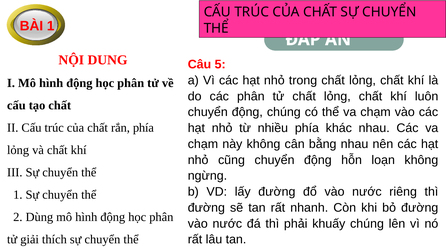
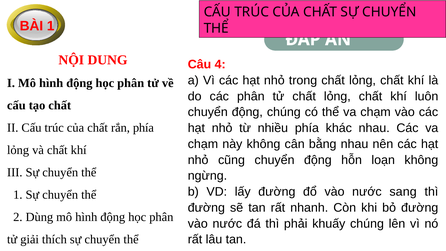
5: 5 -> 4
riêng: riêng -> sang
